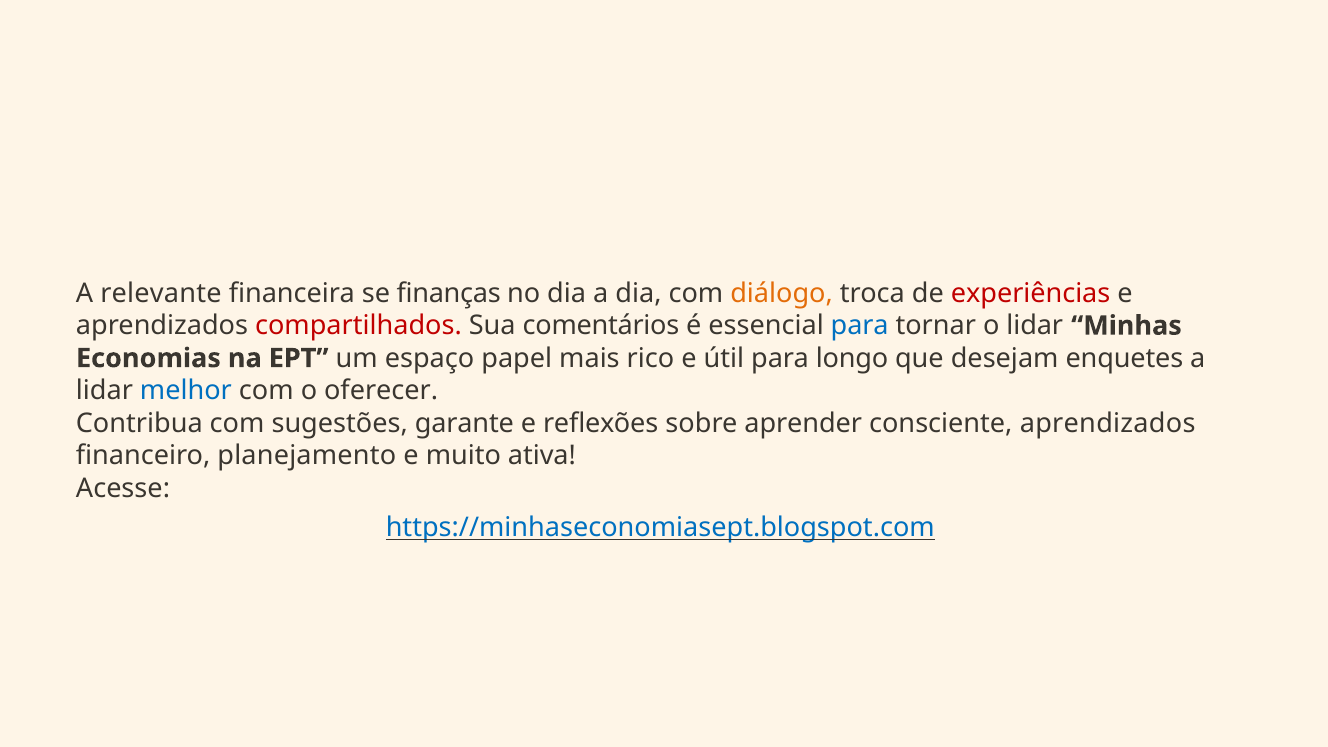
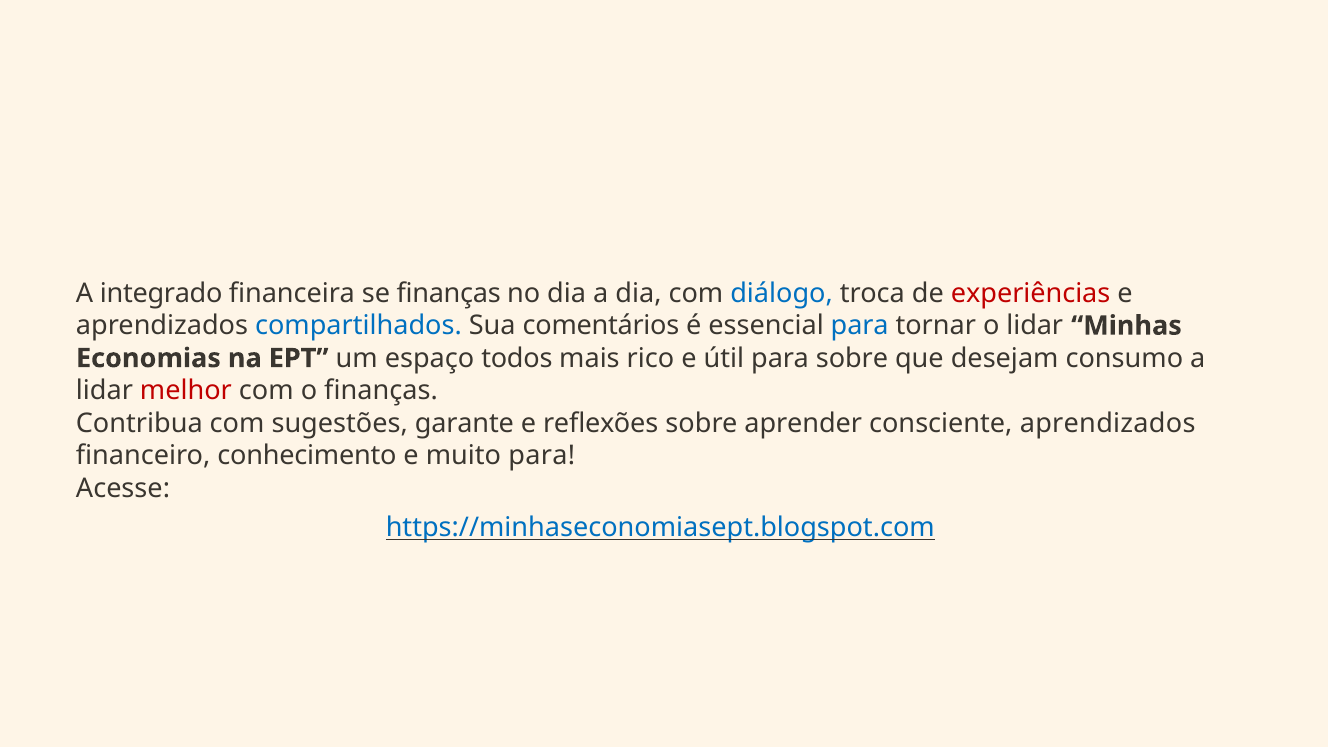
relevante: relevante -> integrado
diálogo colour: orange -> blue
compartilhados colour: red -> blue
papel: papel -> todos
para longo: longo -> sobre
enquetes: enquetes -> consumo
melhor colour: blue -> red
o oferecer: oferecer -> finanças
planejamento: planejamento -> conhecimento
muito ativa: ativa -> para
